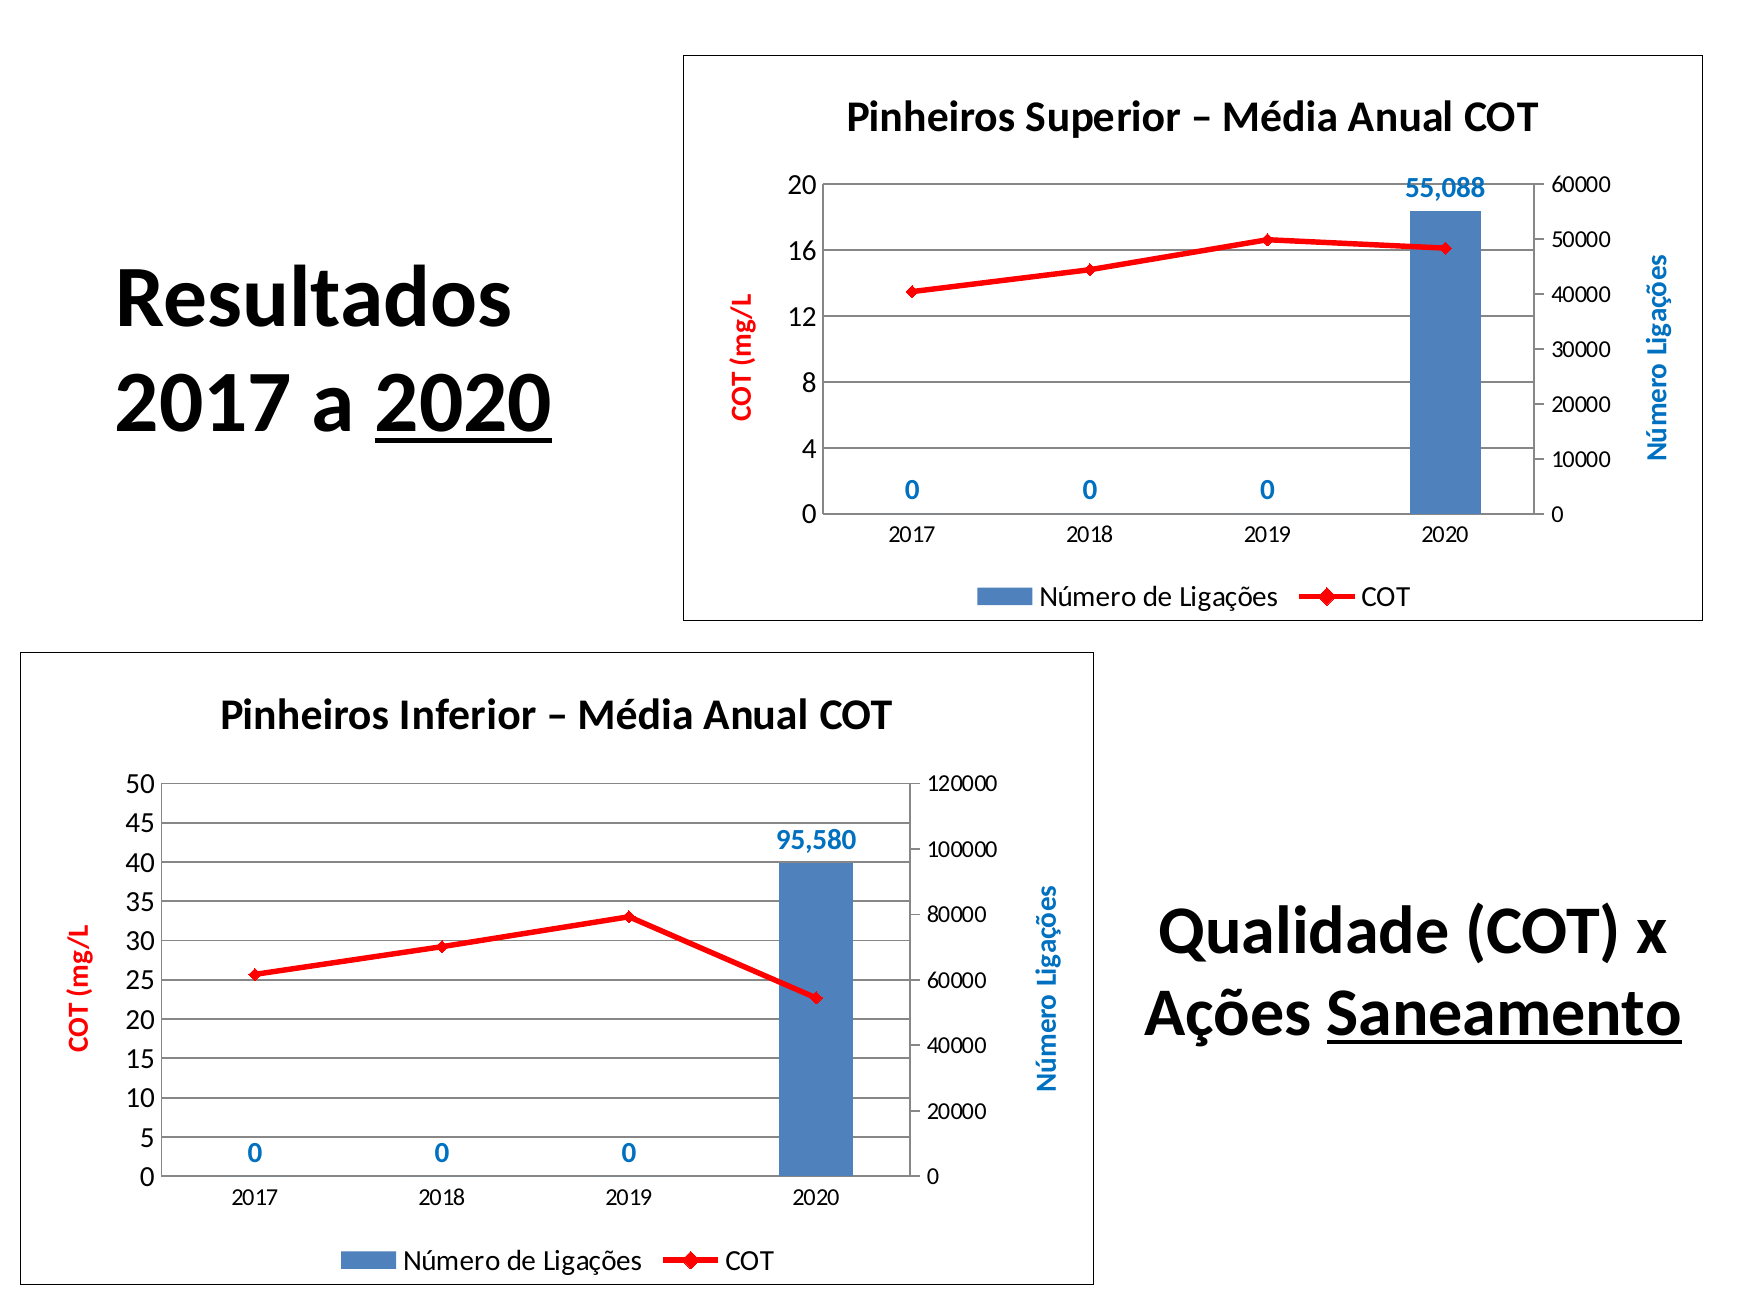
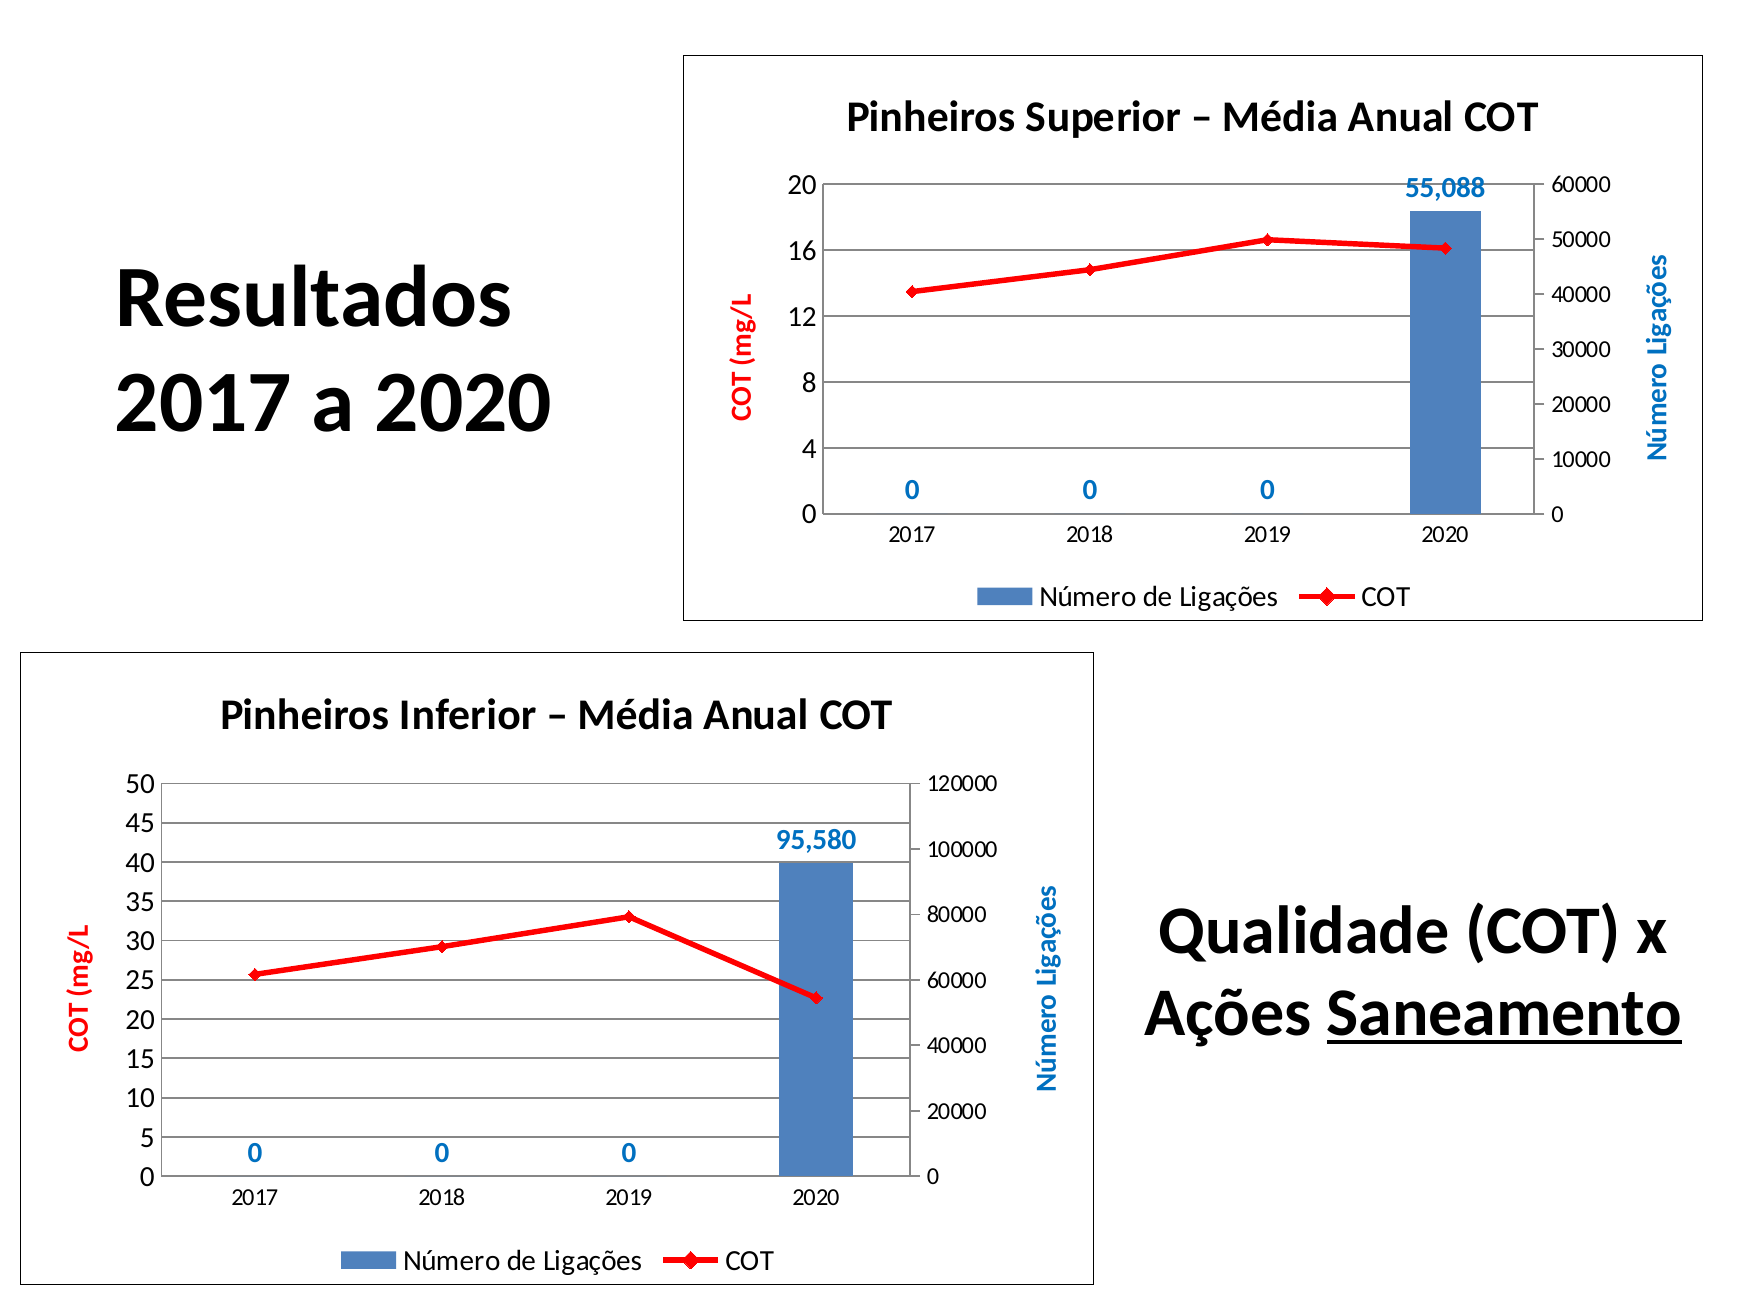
2020 at (463, 403) underline: present -> none
